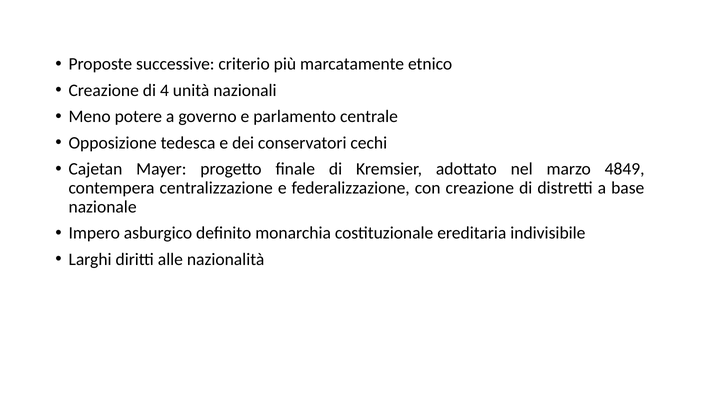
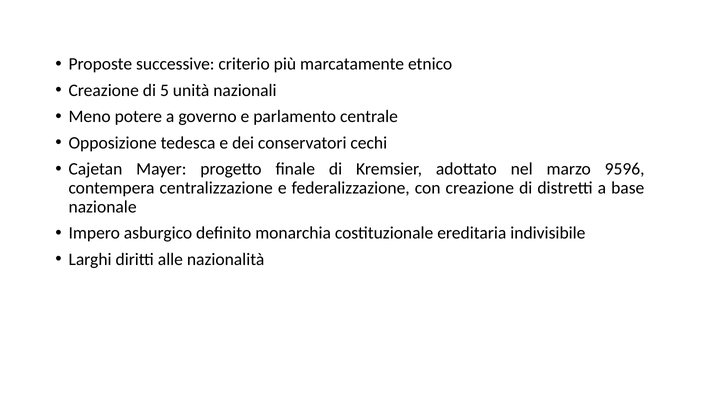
4: 4 -> 5
4849: 4849 -> 9596
